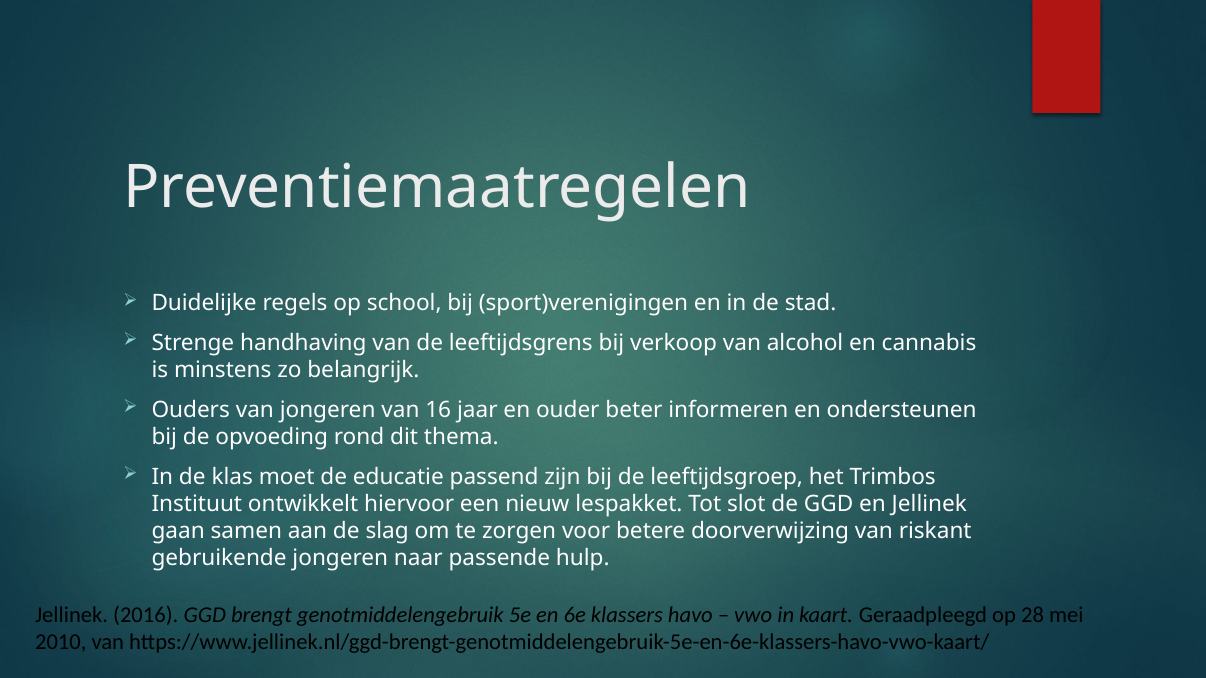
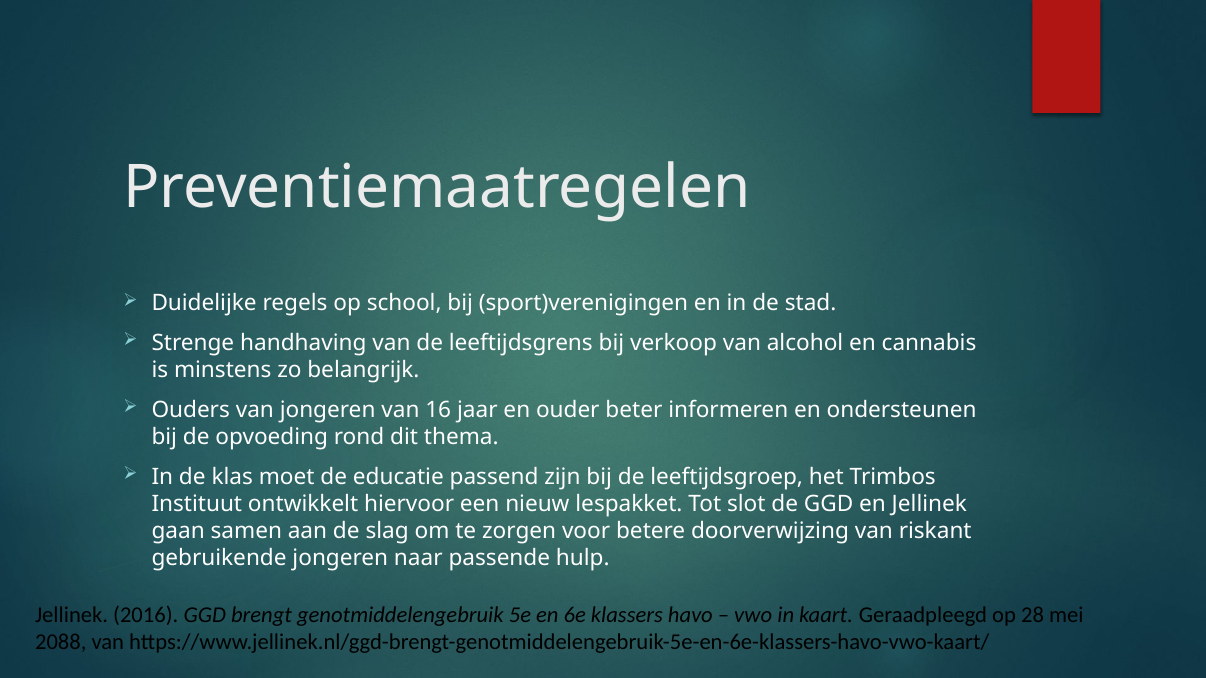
2010: 2010 -> 2088
